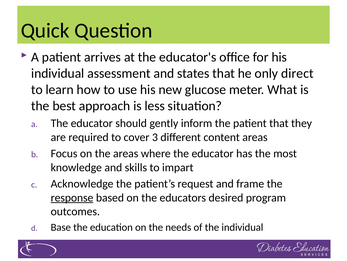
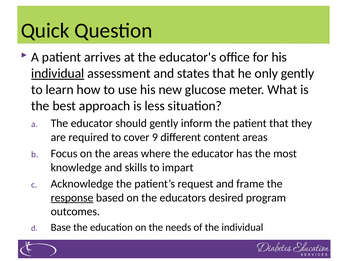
individual at (58, 73) underline: none -> present
only direct: direct -> gently
3: 3 -> 9
